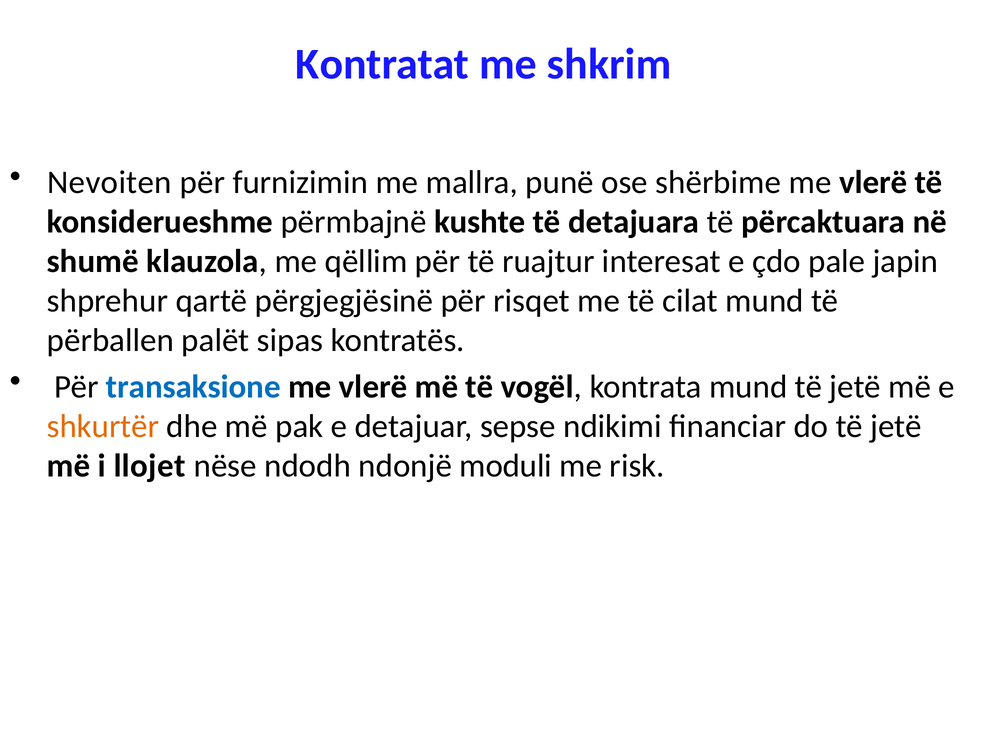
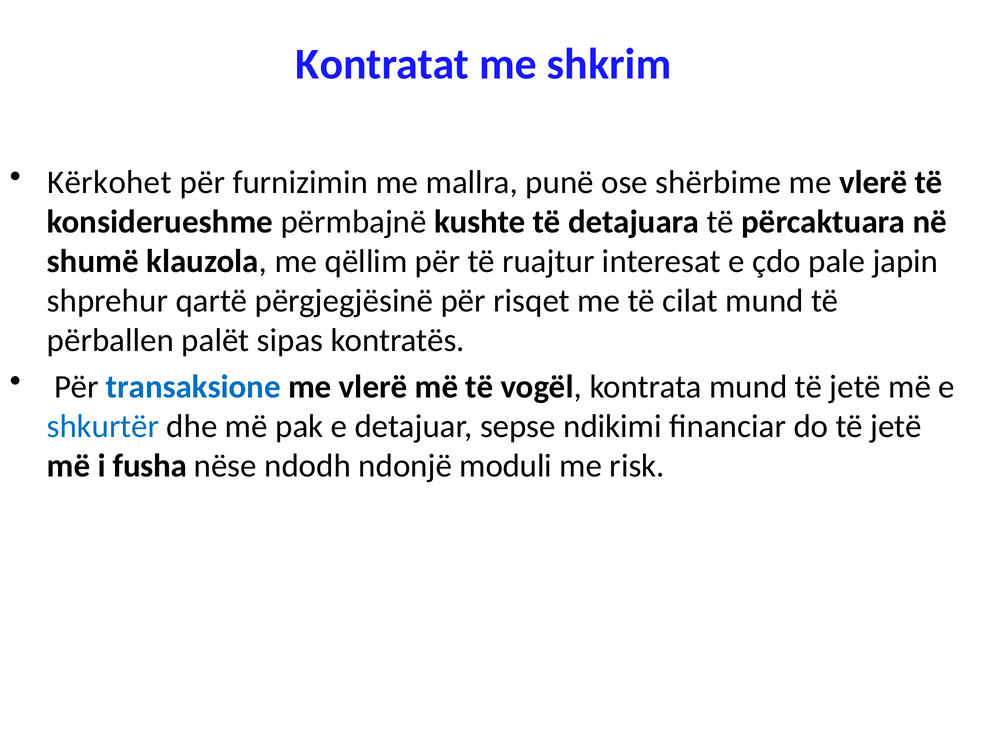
Nevoiten: Nevoiten -> Kërkohet
shkurtër colour: orange -> blue
llojet: llojet -> fusha
